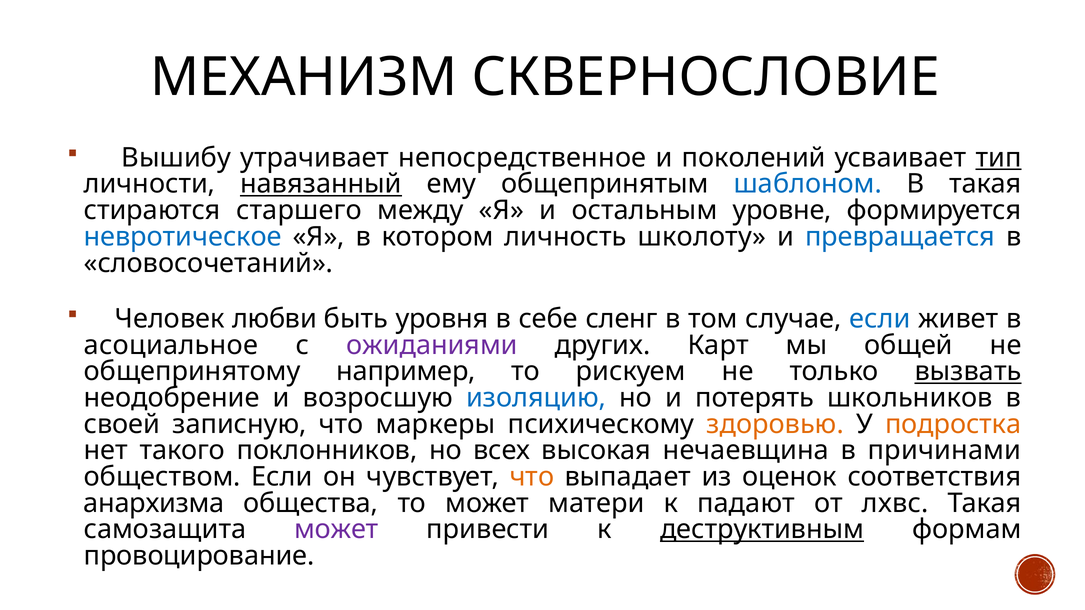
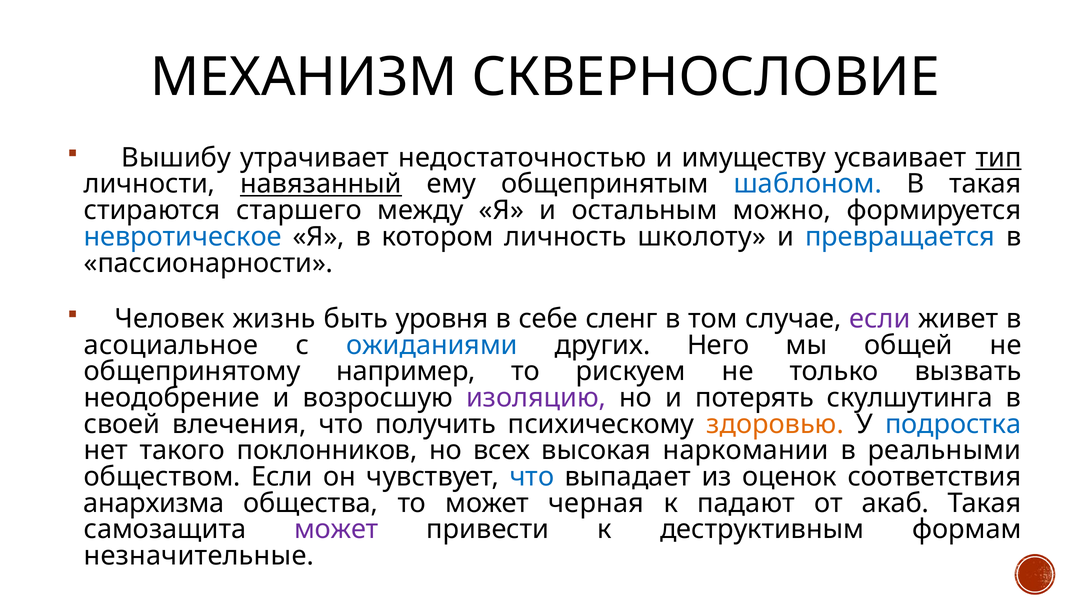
непосредственное: непосредственное -> недостаточностью
поколений: поколений -> имуществу
уровне: уровне -> можно
словосочетаний: словосочетаний -> пассионарности
любви: любви -> жизнь
если at (880, 319) colour: blue -> purple
ожиданиями colour: purple -> blue
Карт: Карт -> Него
вызвать underline: present -> none
изоляцию colour: blue -> purple
школьников: школьников -> скулшутинга
записную: записную -> влечения
маркеры: маркеры -> получить
подростка colour: orange -> blue
нечаевщина: нечаевщина -> наркомании
причинами: причинами -> реальными
что at (532, 477) colour: orange -> blue
матери: матери -> черная
лхвс: лхвс -> акаб
деструктивным underline: present -> none
провоцирование: провоцирование -> незначительные
